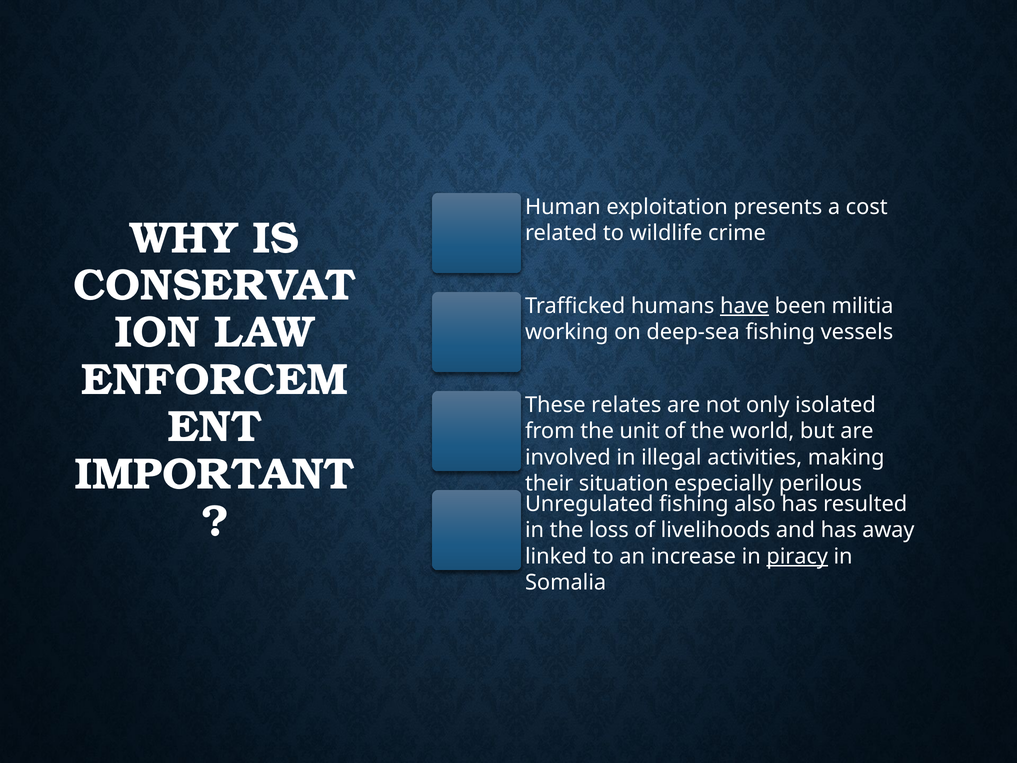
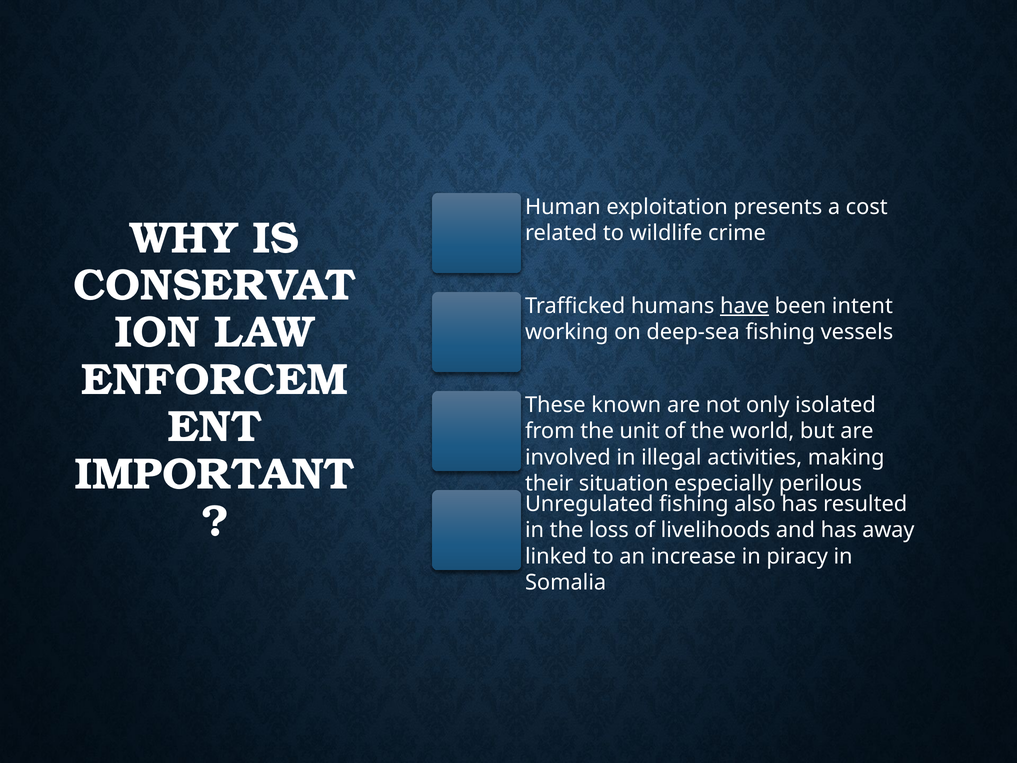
militia: militia -> intent
relates: relates -> known
piracy underline: present -> none
